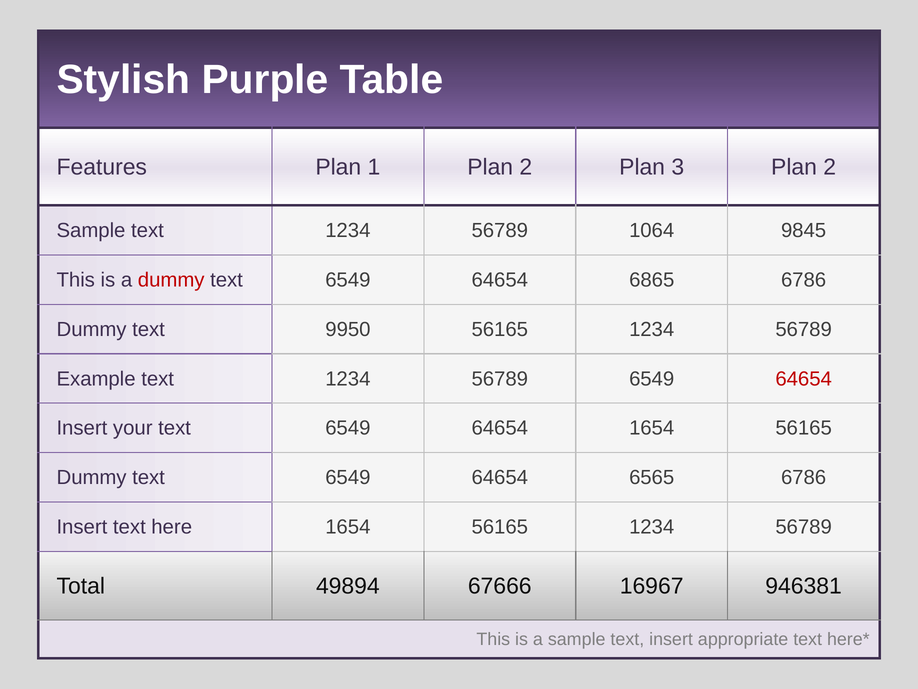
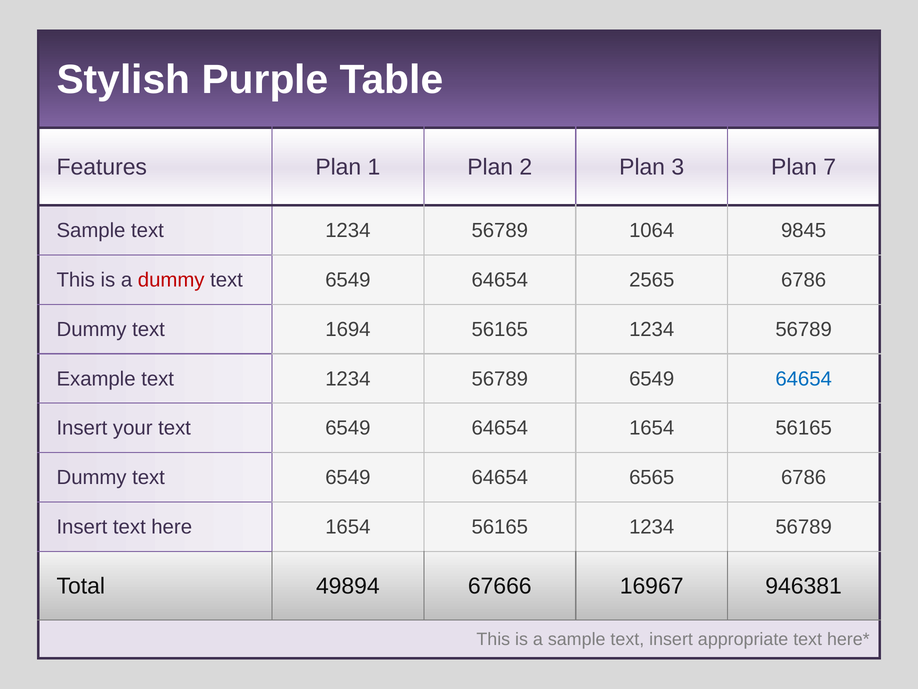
3 Plan 2: 2 -> 7
6865: 6865 -> 2565
9950: 9950 -> 1694
64654 at (804, 379) colour: red -> blue
